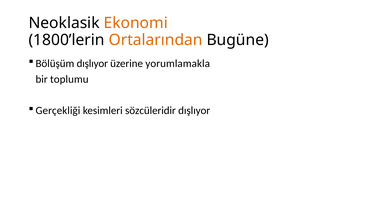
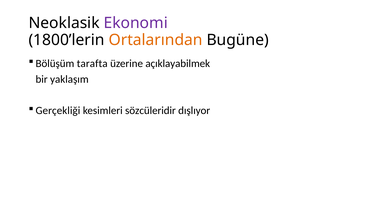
Ekonomi colour: orange -> purple
Bölüşüm dışlıyor: dışlıyor -> tarafta
yorumlamakla: yorumlamakla -> açıklayabilmek
toplumu: toplumu -> yaklaşım
